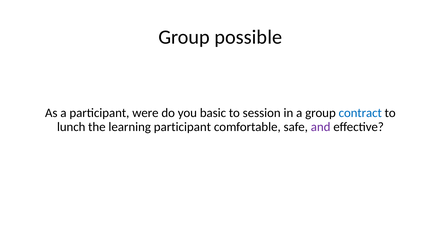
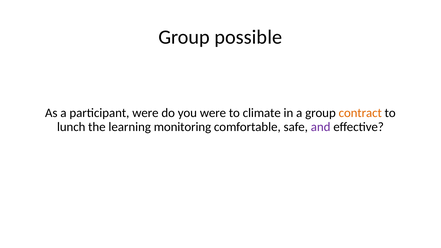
you basic: basic -> were
session: session -> climate
contract colour: blue -> orange
learning participant: participant -> monitoring
